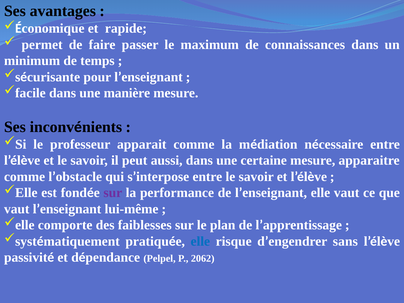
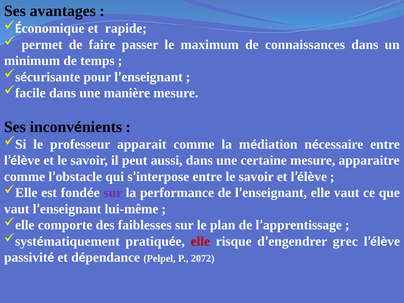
elle at (200, 241) colour: blue -> red
sans: sans -> grec
2062: 2062 -> 2072
